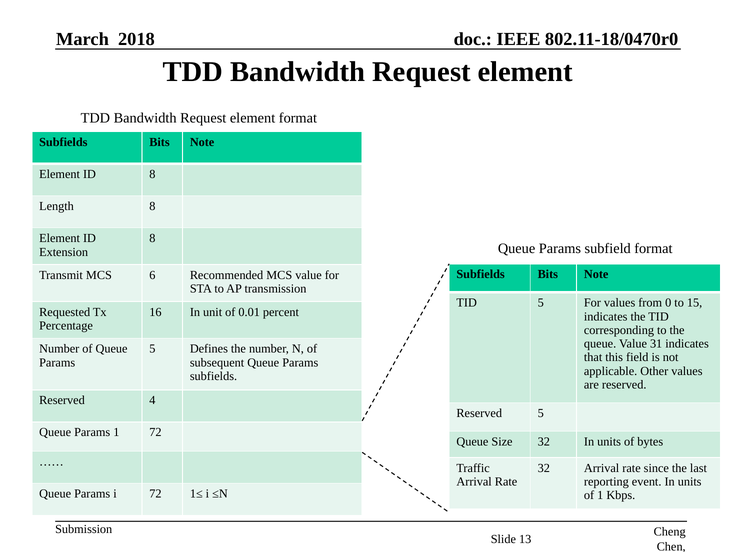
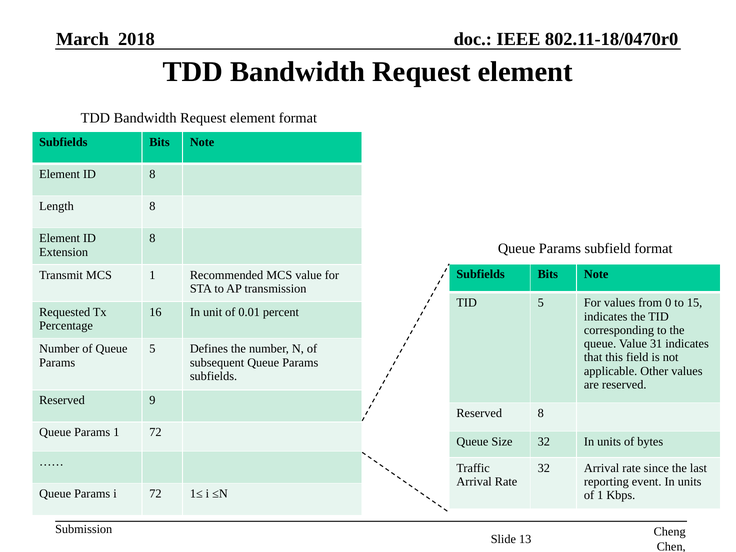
MCS 6: 6 -> 1
4: 4 -> 9
Reserved 5: 5 -> 8
